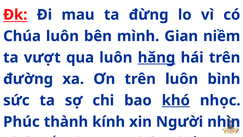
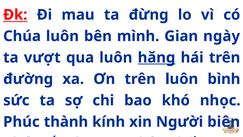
niềm: niềm -> ngày
khó underline: present -> none
nhìn: nhìn -> biên
